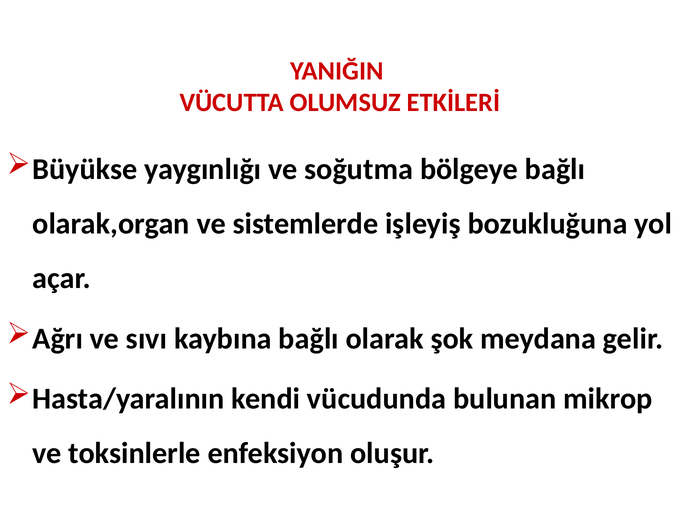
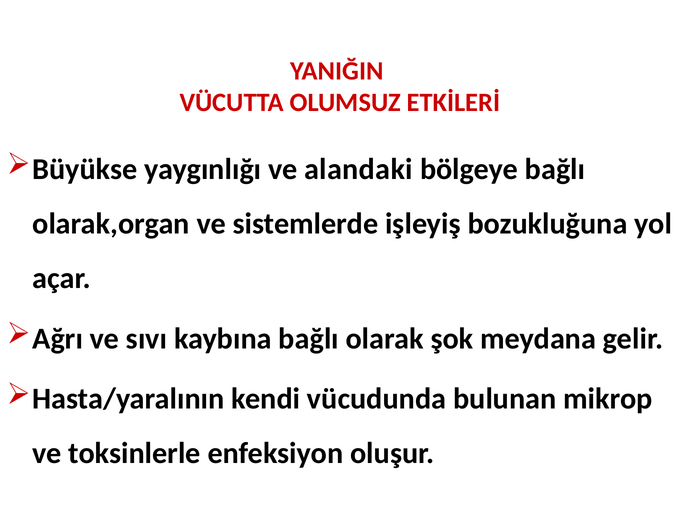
soğutma: soğutma -> alandaki
